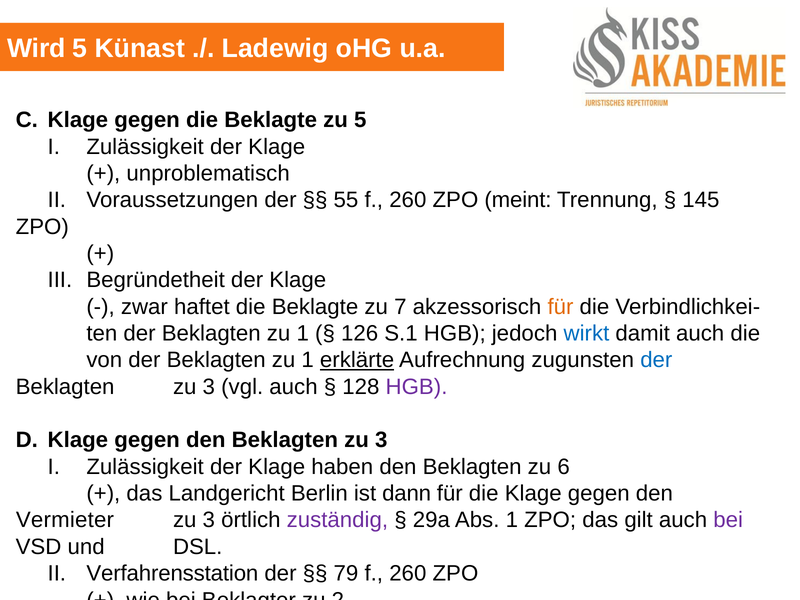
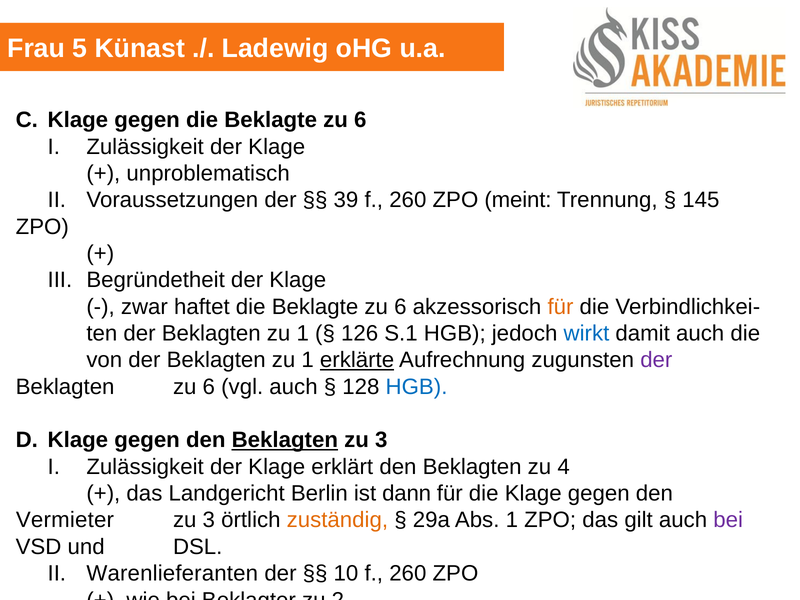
Wird: Wird -> Frau
5 at (360, 120): 5 -> 6
55: 55 -> 39
7 at (400, 307): 7 -> 6
der at (656, 360) colour: blue -> purple
3 at (209, 387): 3 -> 6
HGB at (417, 387) colour: purple -> blue
Beklagten at (285, 440) underline: none -> present
haben: haben -> erklärt
6: 6 -> 4
zuständig colour: purple -> orange
Verfahrensstation: Verfahrensstation -> Warenlieferanten
79: 79 -> 10
